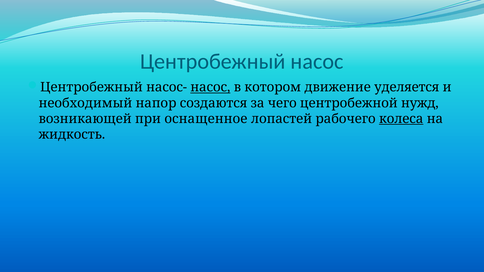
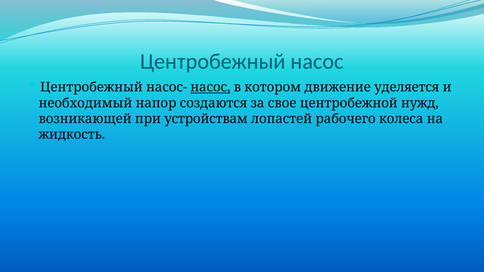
чего: чего -> свое
оснащенное: оснащенное -> устройствам
колеса underline: present -> none
